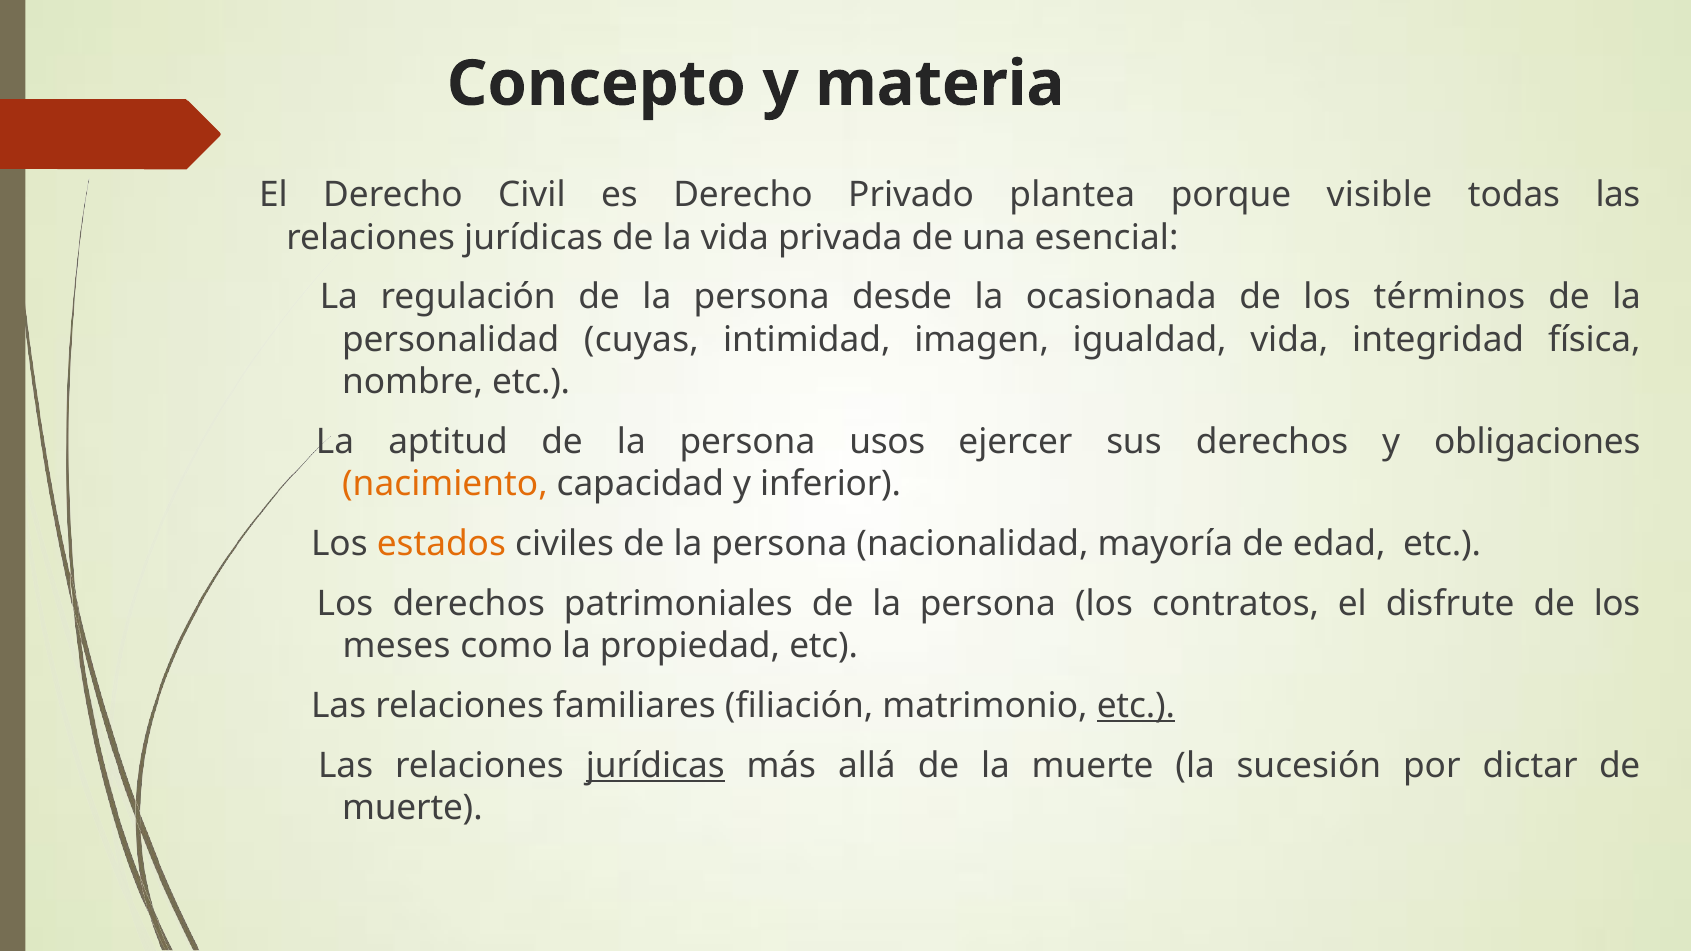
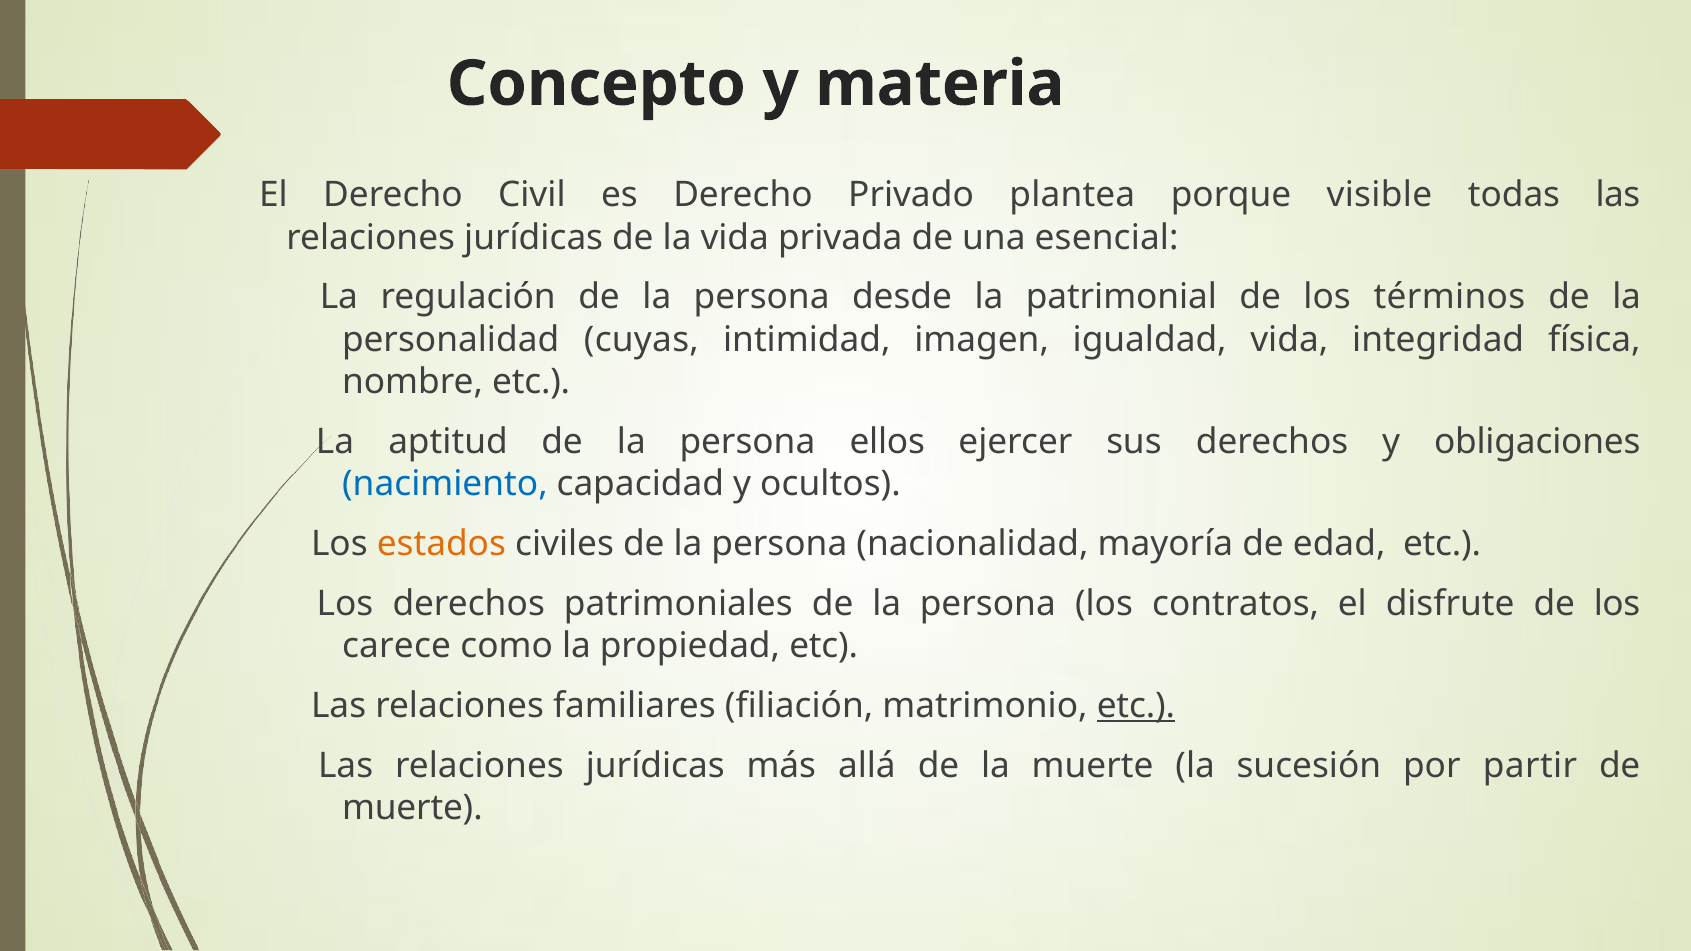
ocasionada: ocasionada -> patrimonial
usos: usos -> ellos
nacimiento colour: orange -> blue
inferior: inferior -> ocultos
meses: meses -> carece
jurídicas at (655, 766) underline: present -> none
dictar: dictar -> partir
